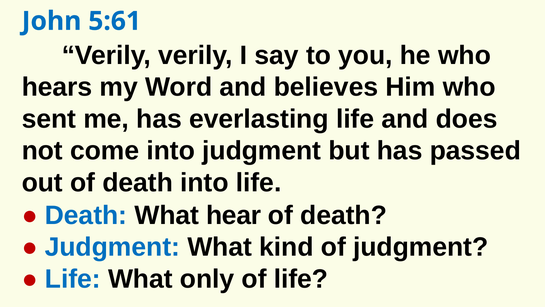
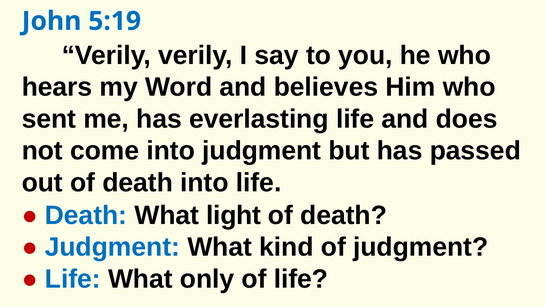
5:61: 5:61 -> 5:19
hear: hear -> light
